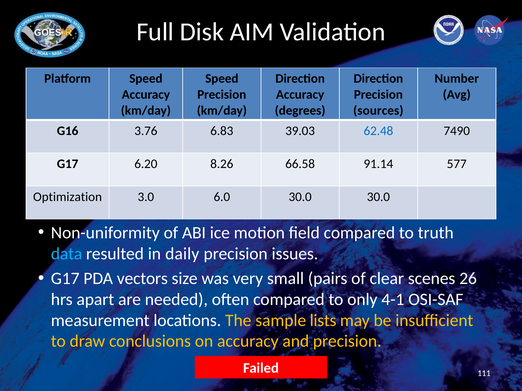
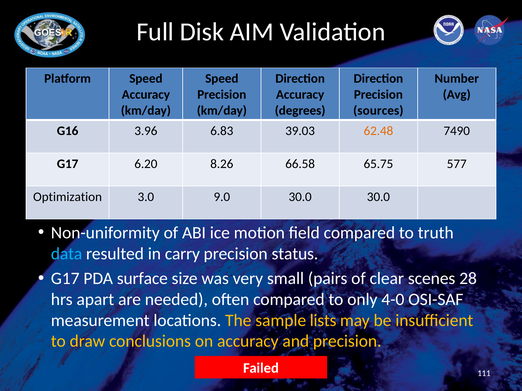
3.76: 3.76 -> 3.96
62.48 colour: blue -> orange
91.14: 91.14 -> 65.75
6.0: 6.0 -> 9.0
daily: daily -> carry
issues: issues -> status
vectors: vectors -> surface
26: 26 -> 28
4-1: 4-1 -> 4-0
